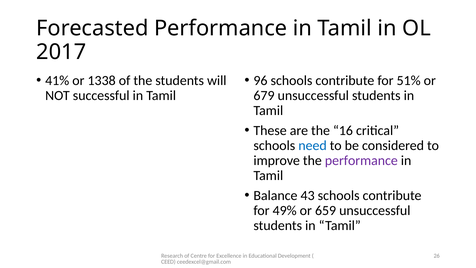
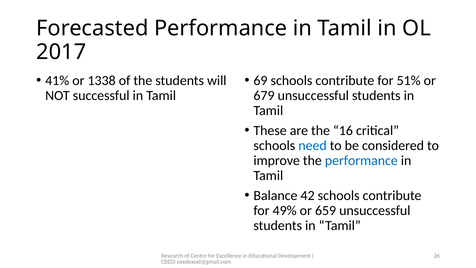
96: 96 -> 69
performance at (361, 160) colour: purple -> blue
43: 43 -> 42
